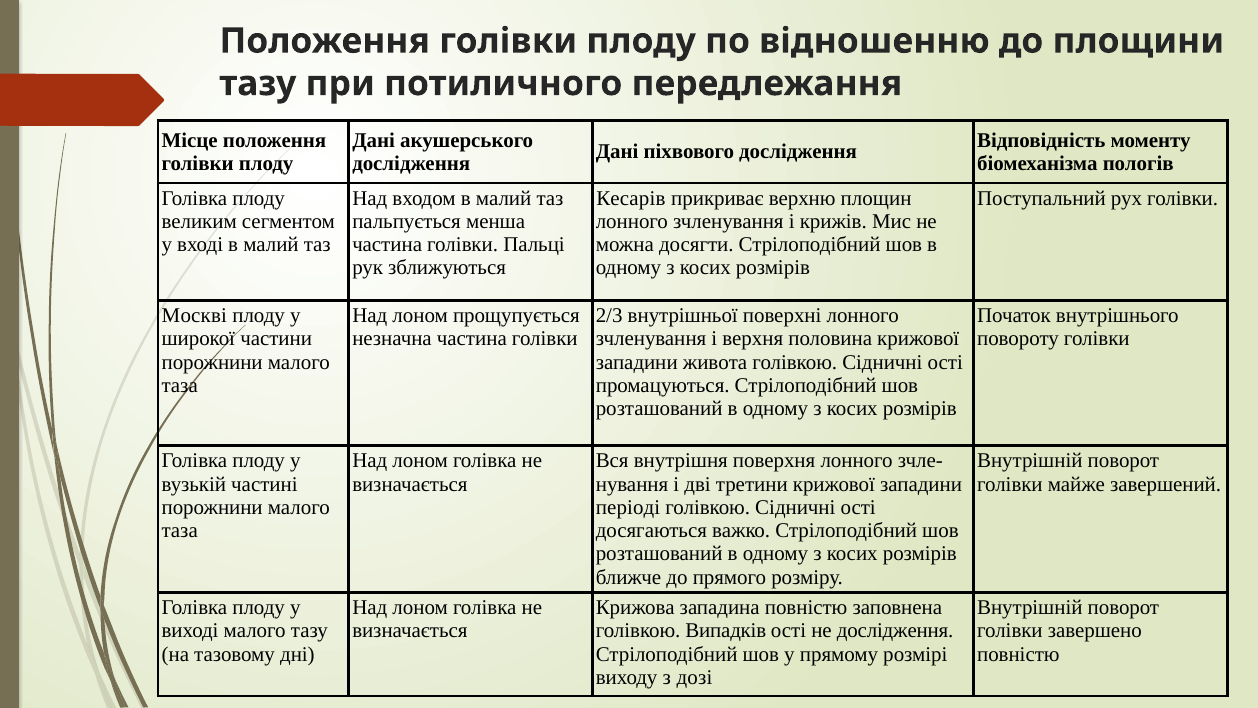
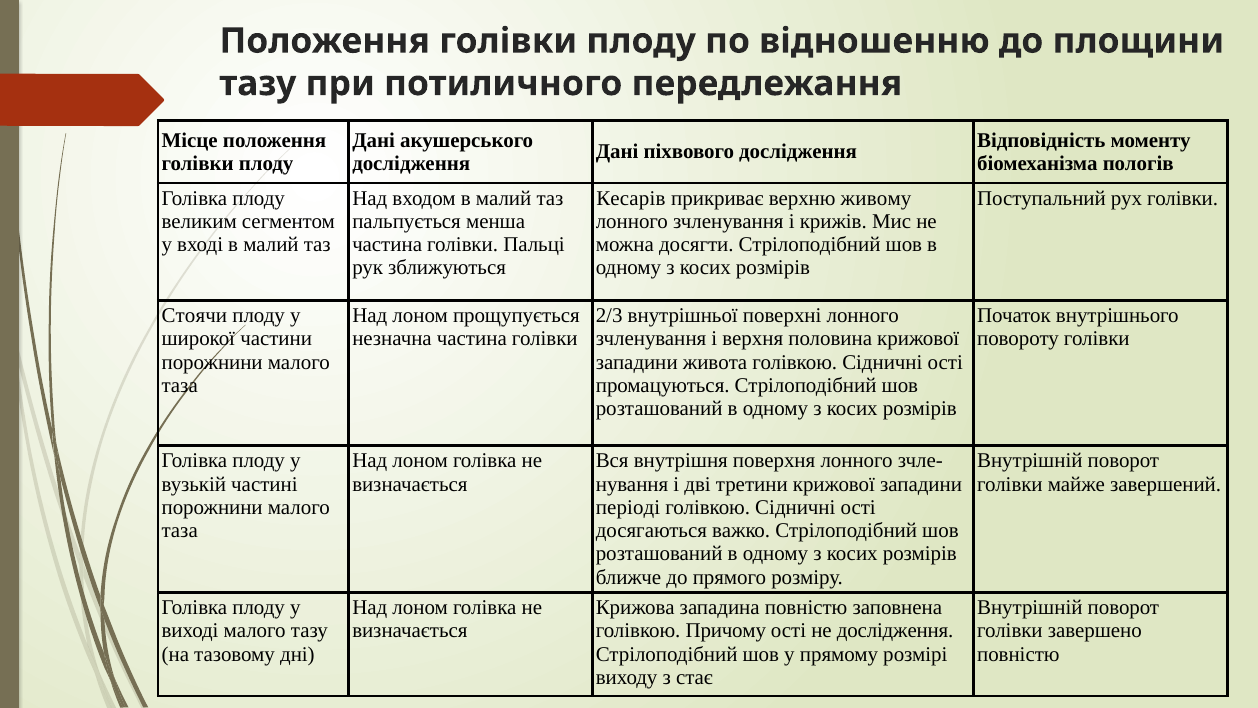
площин: площин -> живому
Москві: Москві -> Стоячи
Випадків: Випадків -> Причому
дозі: дозі -> стає
